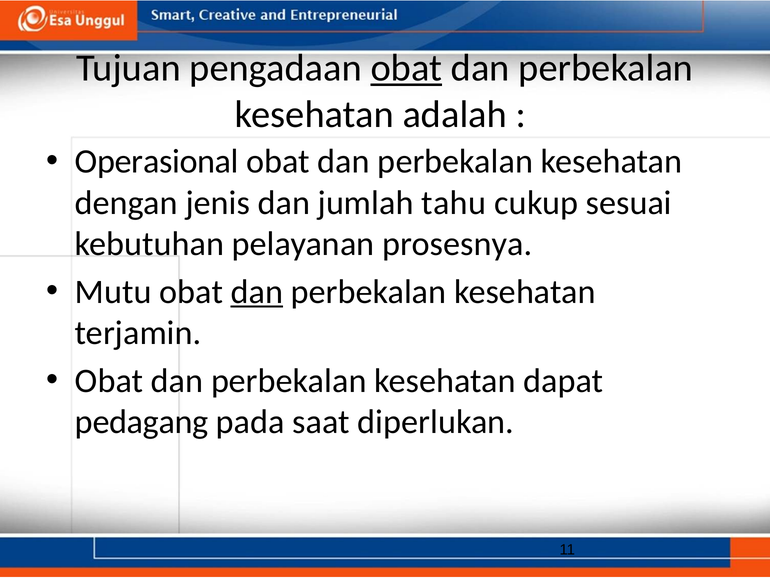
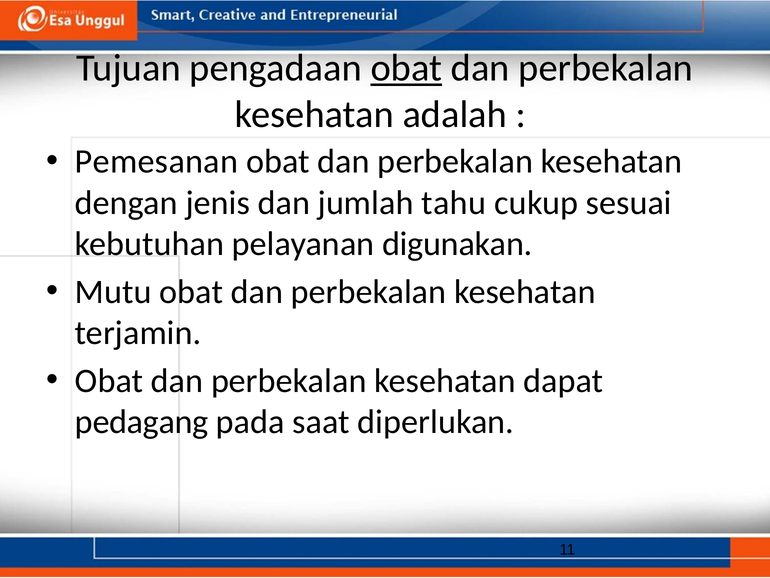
Operasional: Operasional -> Pemesanan
prosesnya: prosesnya -> digunakan
dan at (257, 292) underline: present -> none
